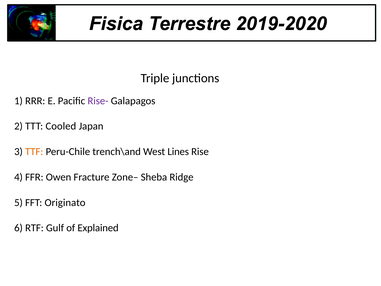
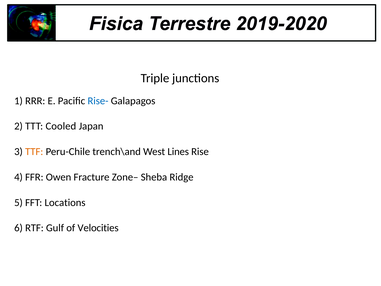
Rise- colour: purple -> blue
Originato: Originato -> Locations
Explained: Explained -> Velocities
